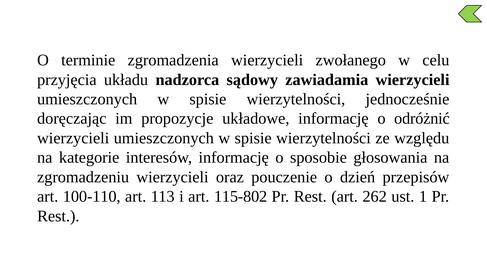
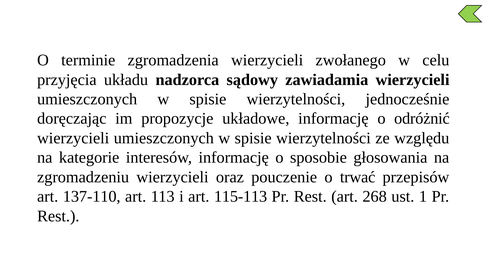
dzień: dzień -> trwać
100-110: 100-110 -> 137-110
115-802: 115-802 -> 115-113
262: 262 -> 268
